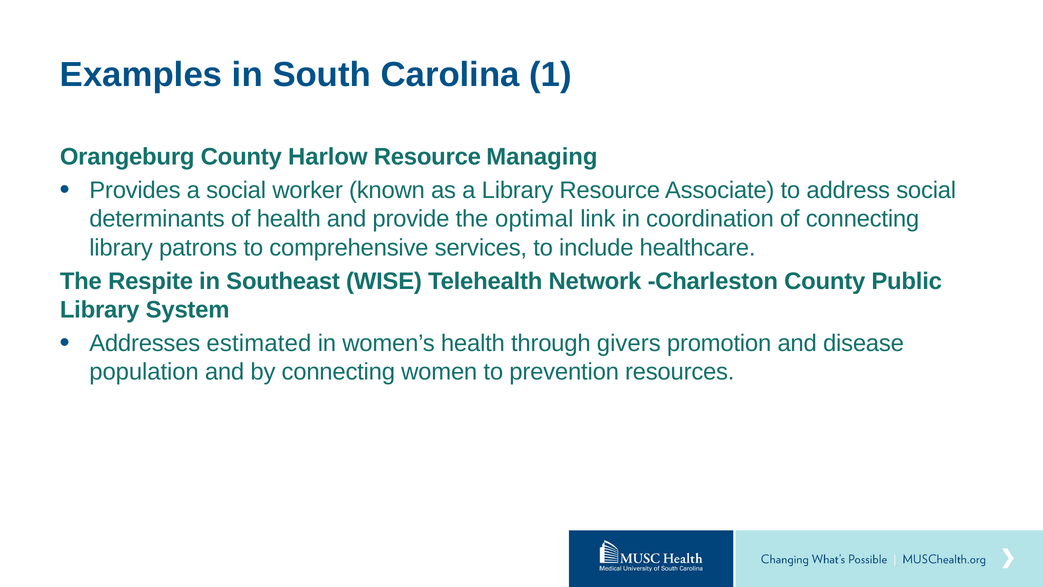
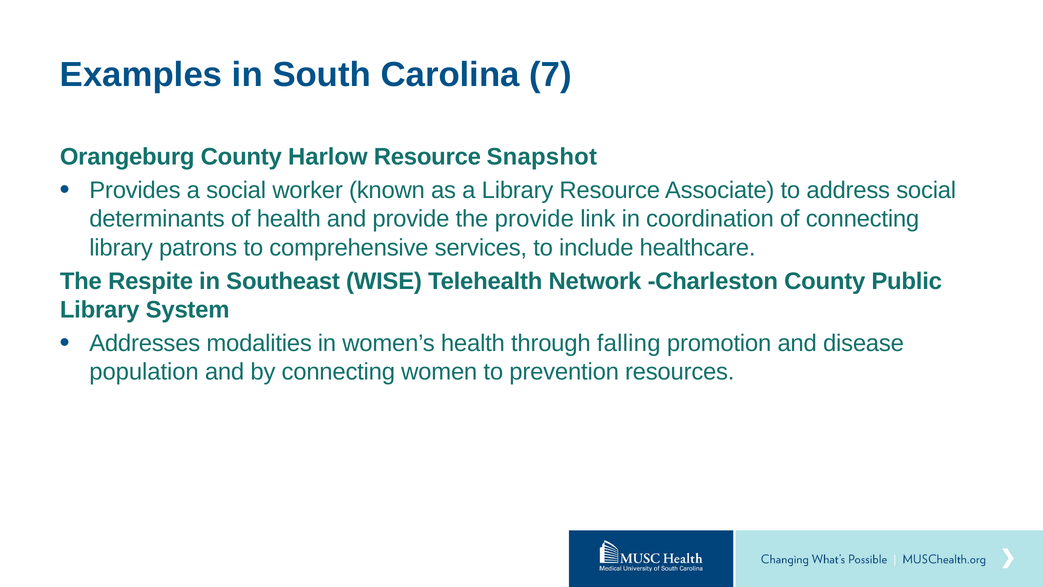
1: 1 -> 7
Managing: Managing -> Snapshot
the optimal: optimal -> provide
estimated: estimated -> modalities
givers: givers -> falling
